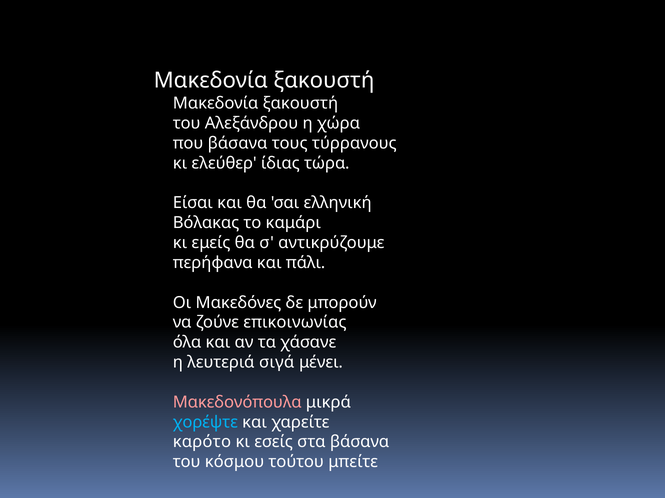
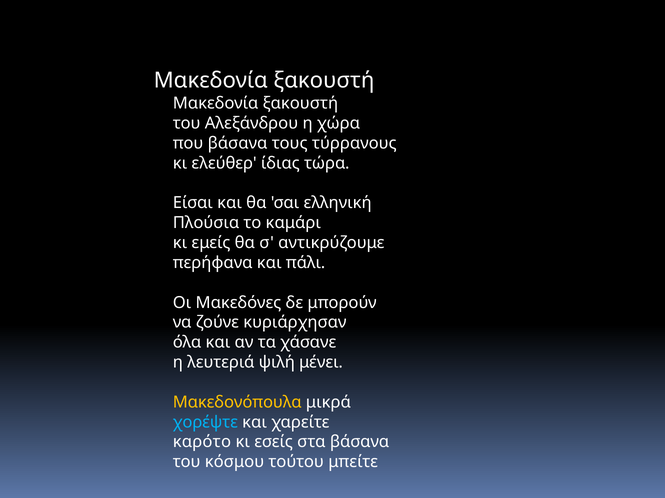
Βόλακας: Βόλακας -> Πλούσια
επικοινωνίας: επικοινωνίας -> κυριάρχησαν
σιγά: σιγά -> ψιλή
Μακεδονόπουλα colour: pink -> yellow
